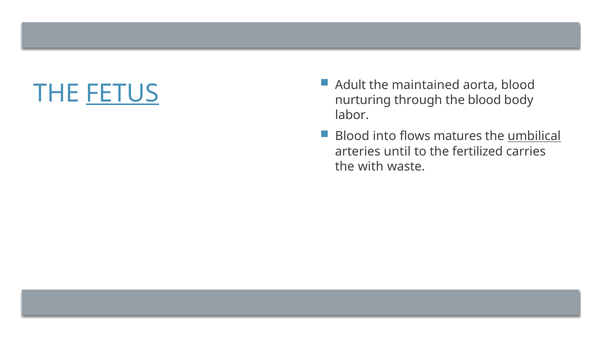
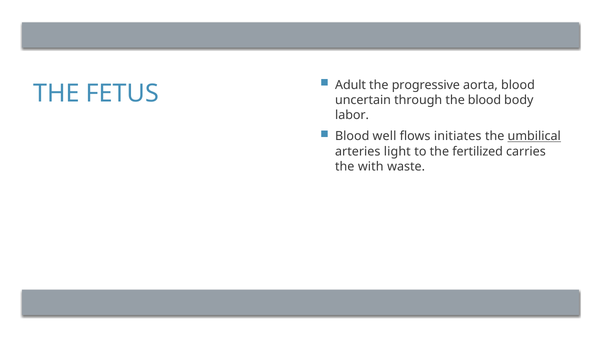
maintained: maintained -> progressive
FETUS underline: present -> none
nurturing: nurturing -> uncertain
into: into -> well
matures: matures -> initiates
until: until -> light
